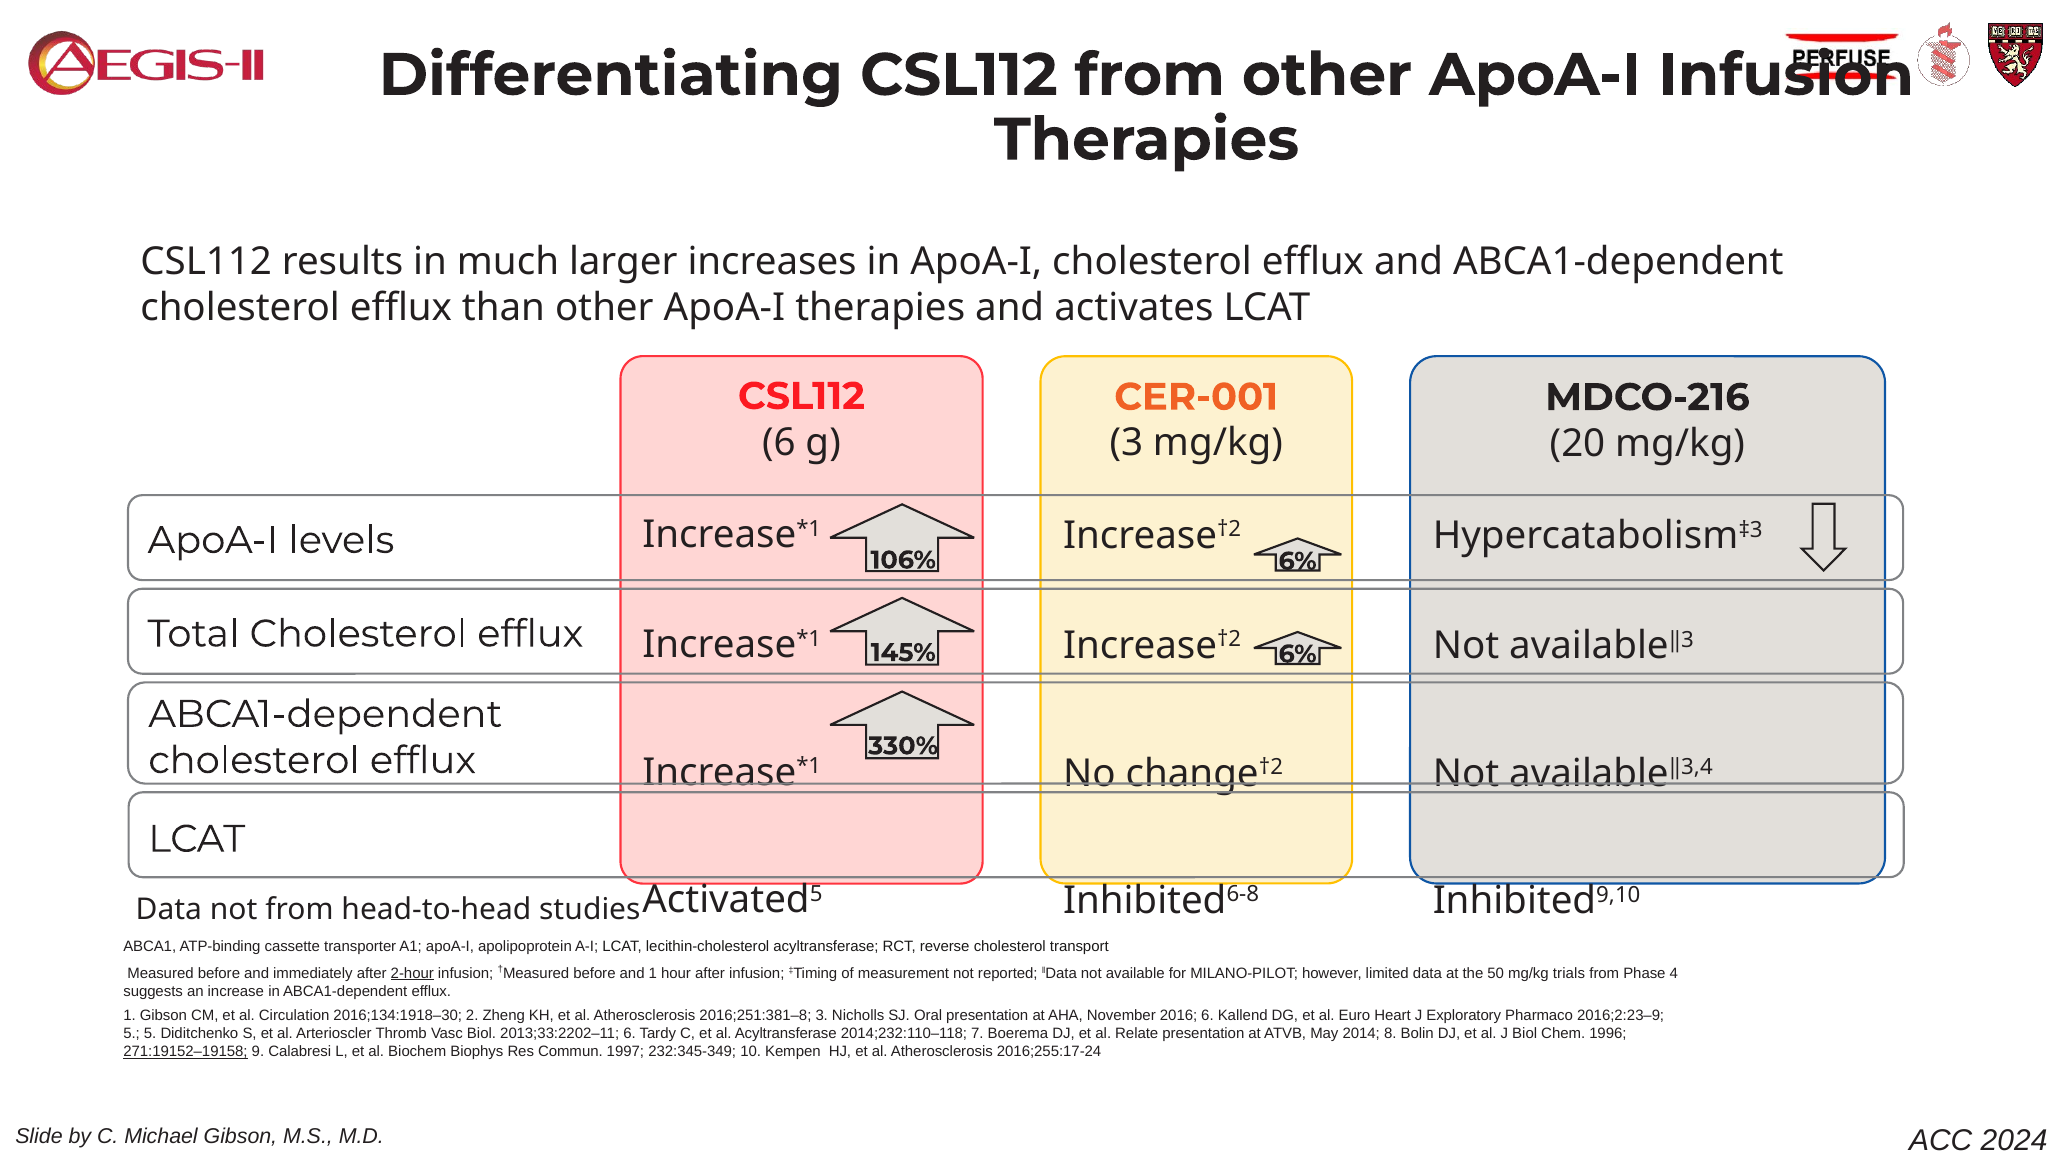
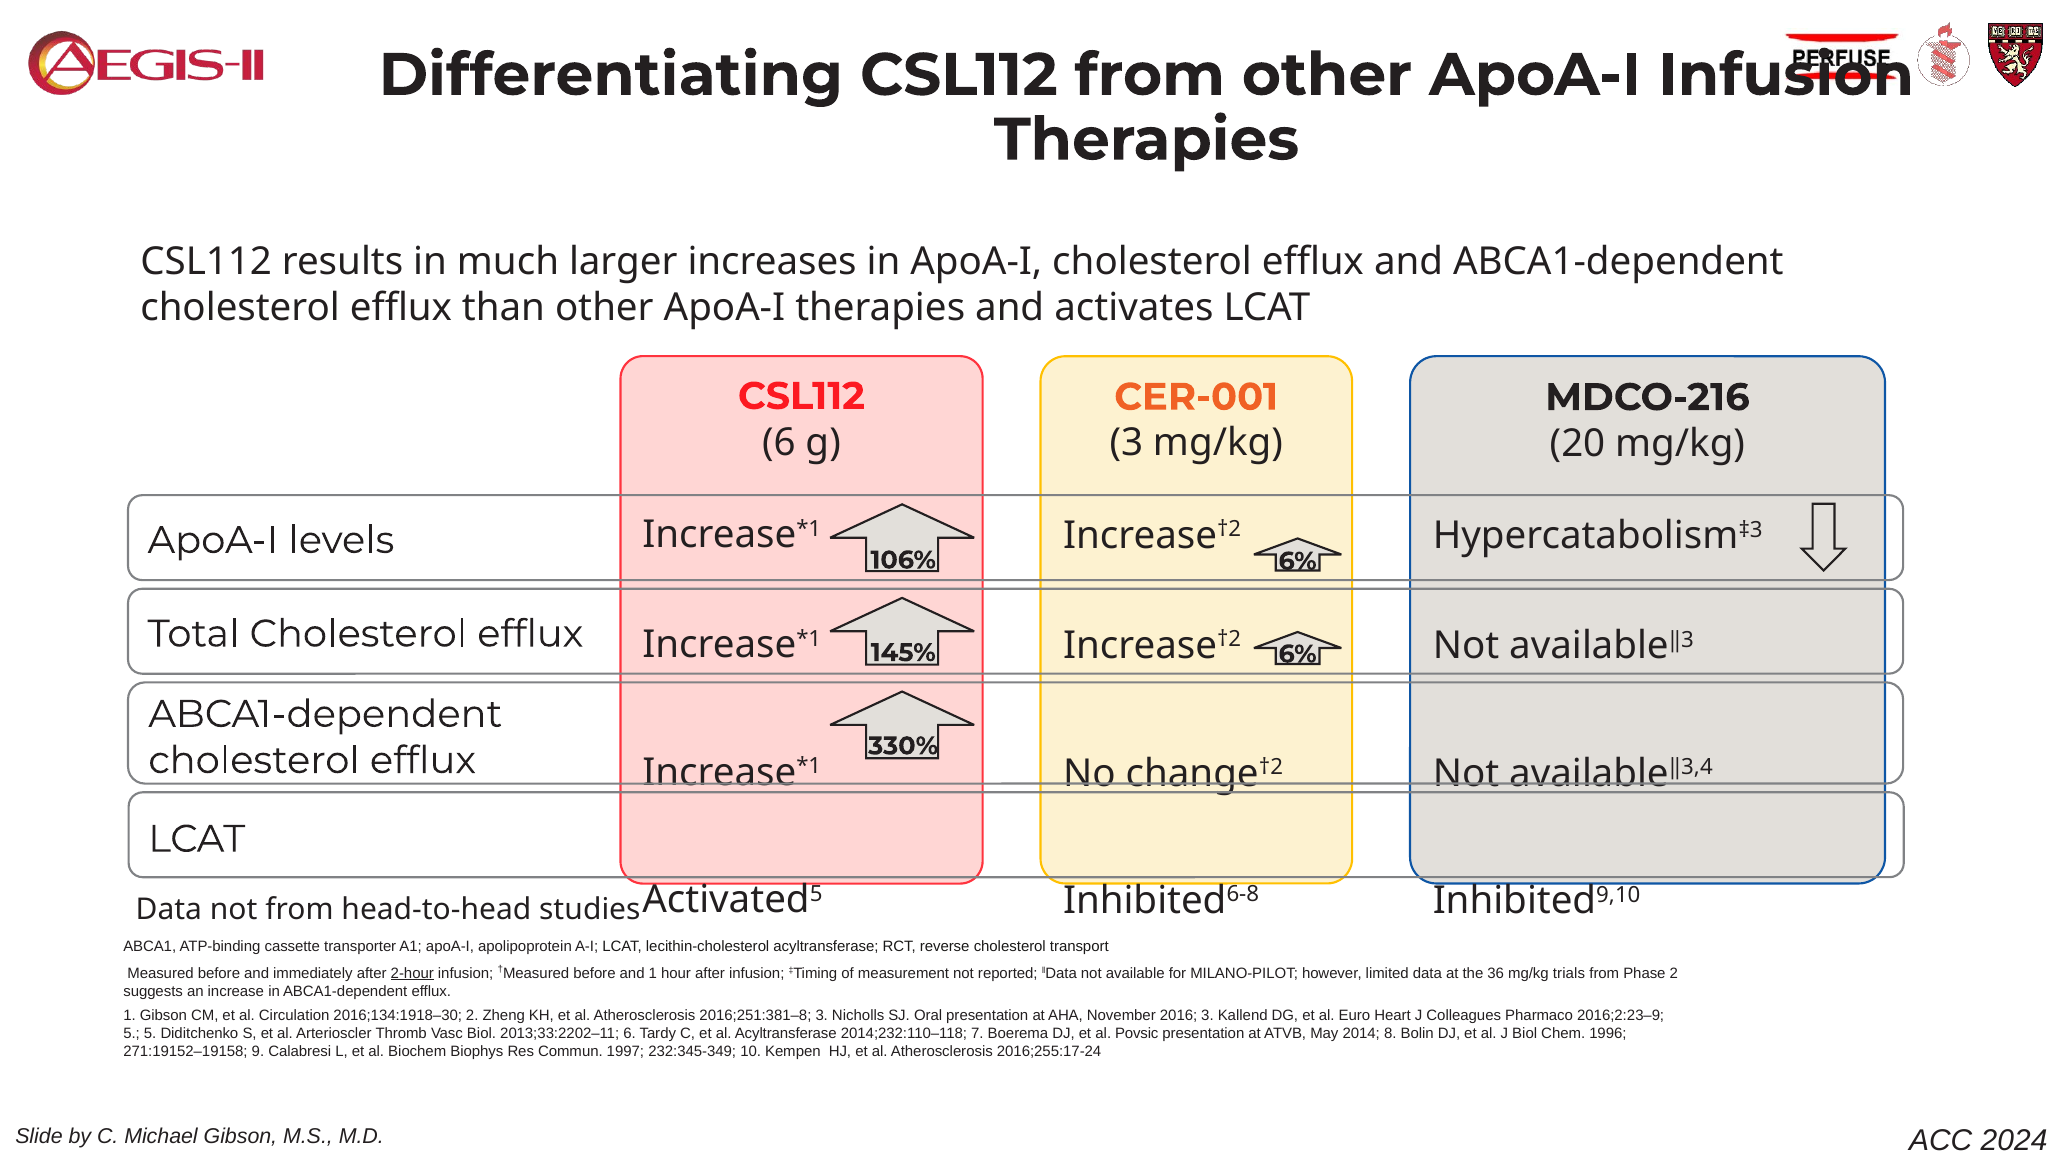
50: 50 -> 36
Phase 4: 4 -> 2
2016 6: 6 -> 3
Exploratory: Exploratory -> Colleagues
Relate: Relate -> Povsic
271:19152–19158 underline: present -> none
